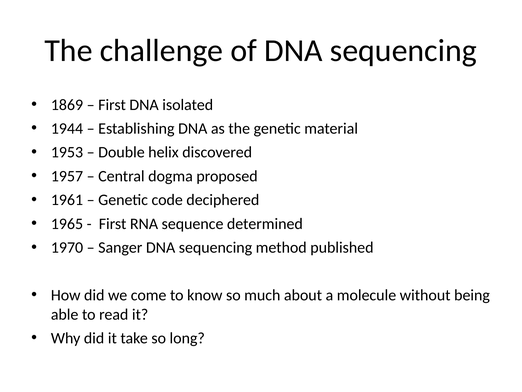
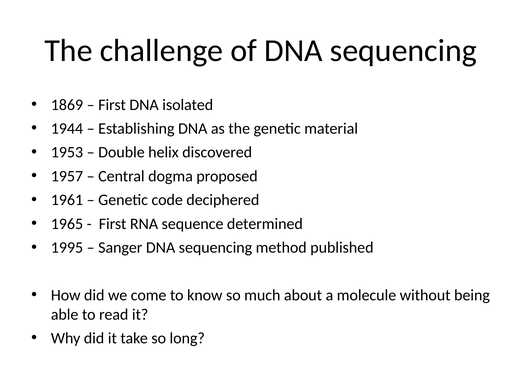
1970: 1970 -> 1995
